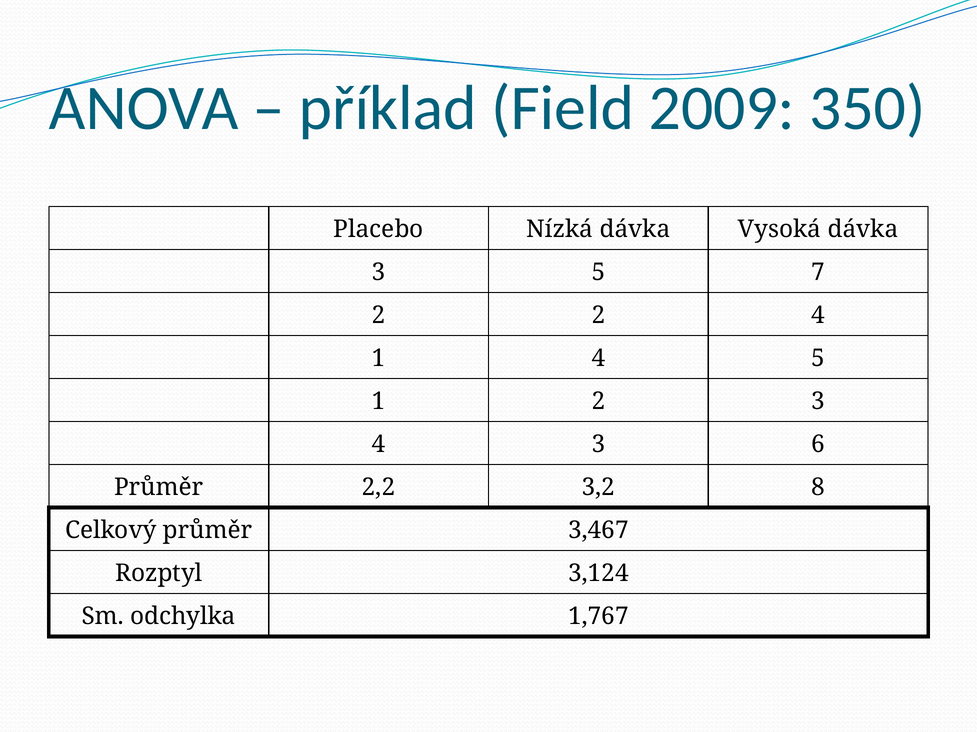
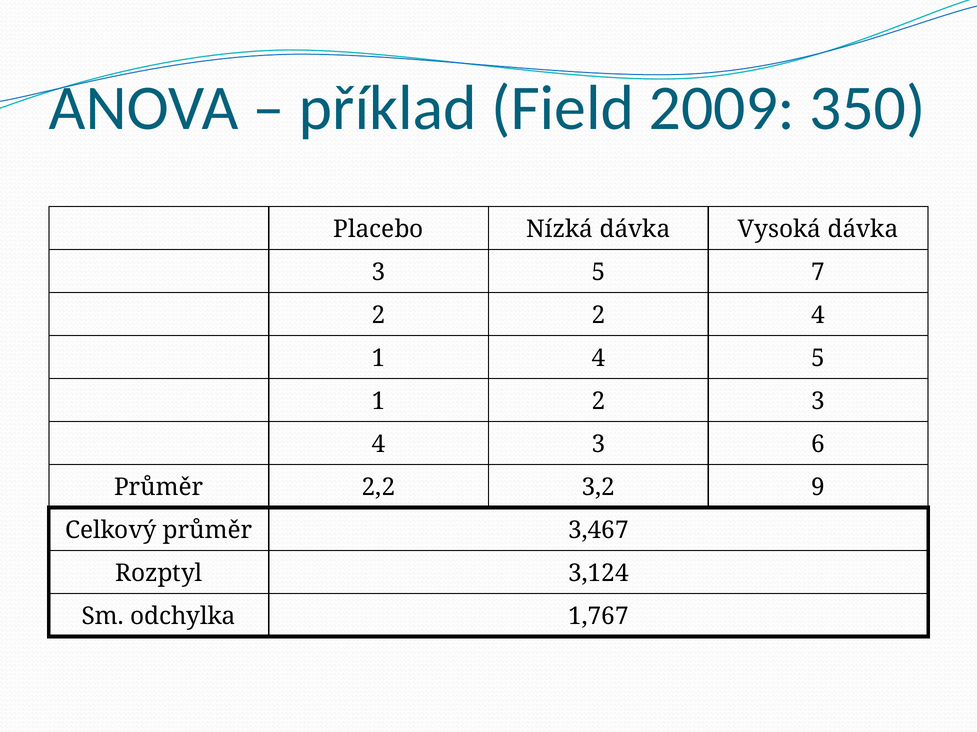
8: 8 -> 9
